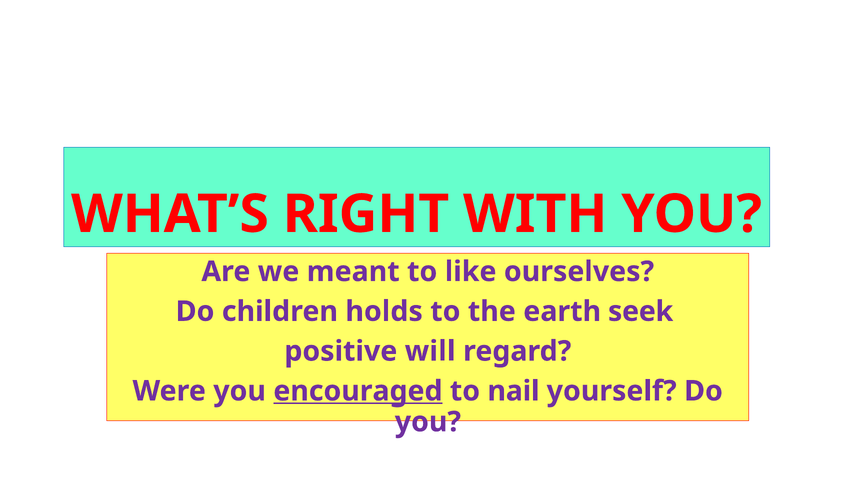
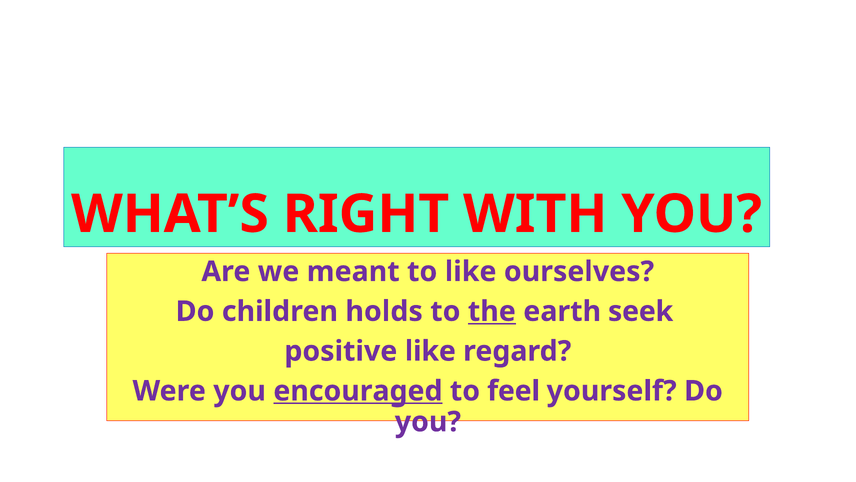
the underline: none -> present
positive will: will -> like
nail: nail -> feel
